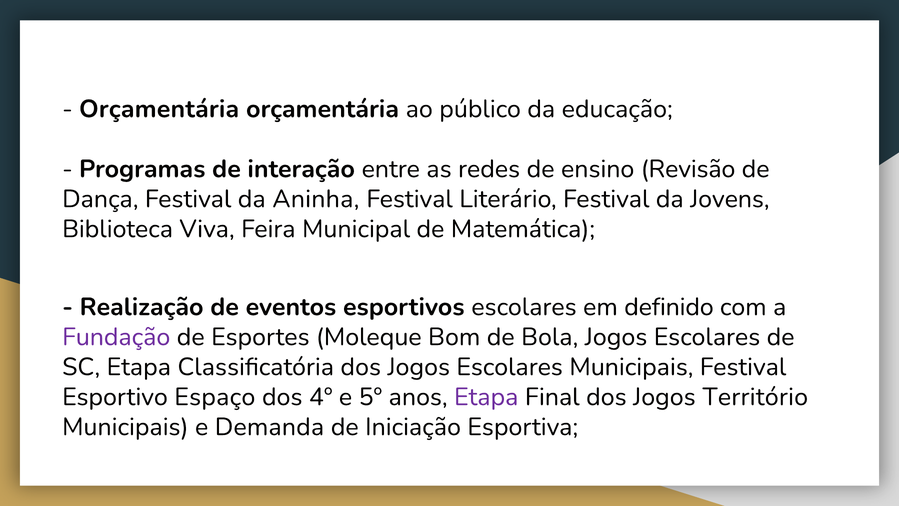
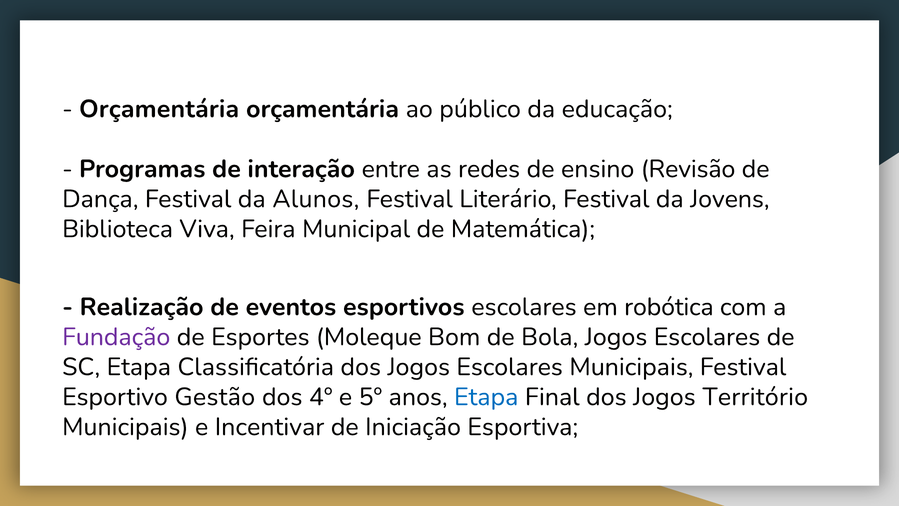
Aninha: Aninha -> Alunos
definido: definido -> robótica
Espaço: Espaço -> Gestão
Etapa at (486, 397) colour: purple -> blue
Demanda: Demanda -> Incentivar
